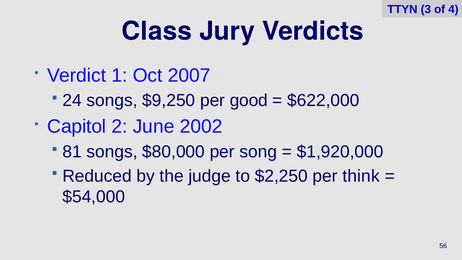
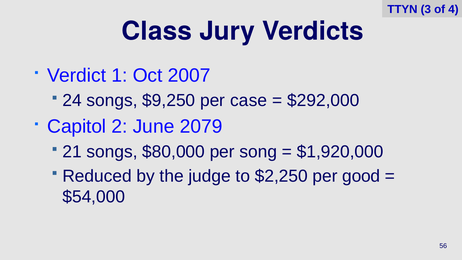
good: good -> case
$622,000: $622,000 -> $292,000
2002: 2002 -> 2079
81: 81 -> 21
think: think -> good
